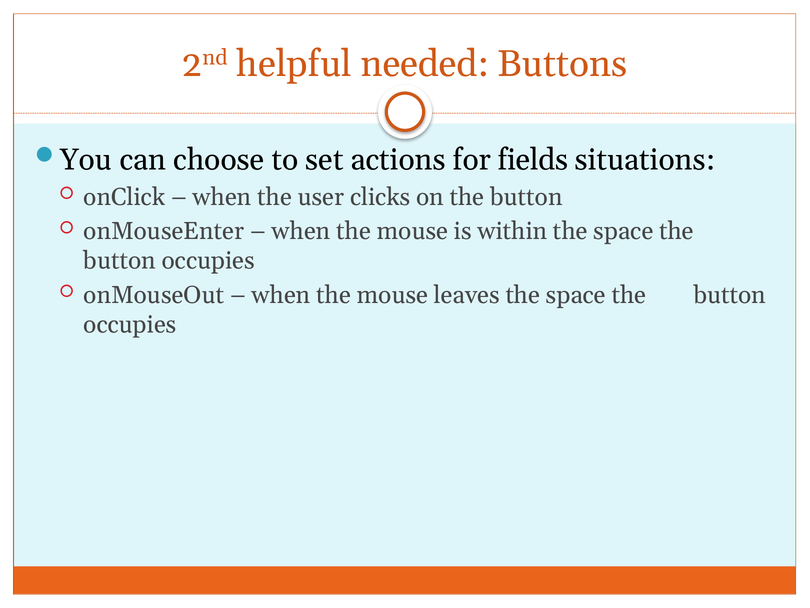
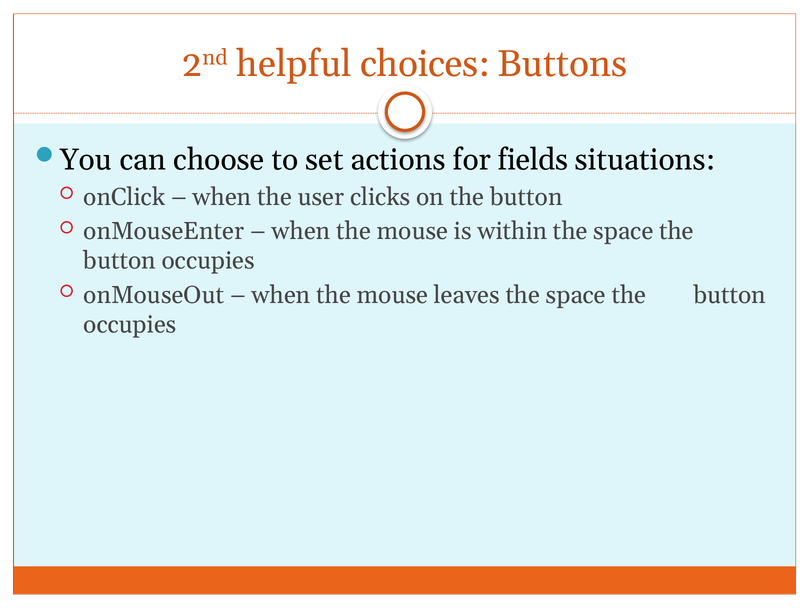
needed: needed -> choices
